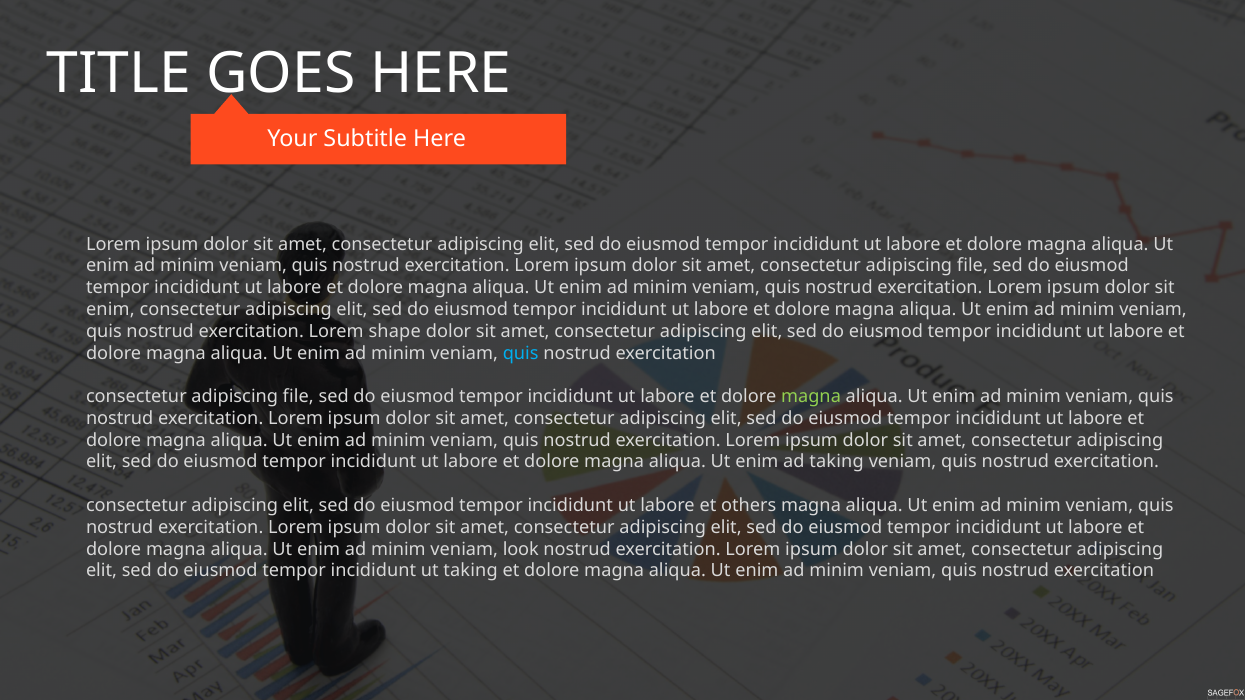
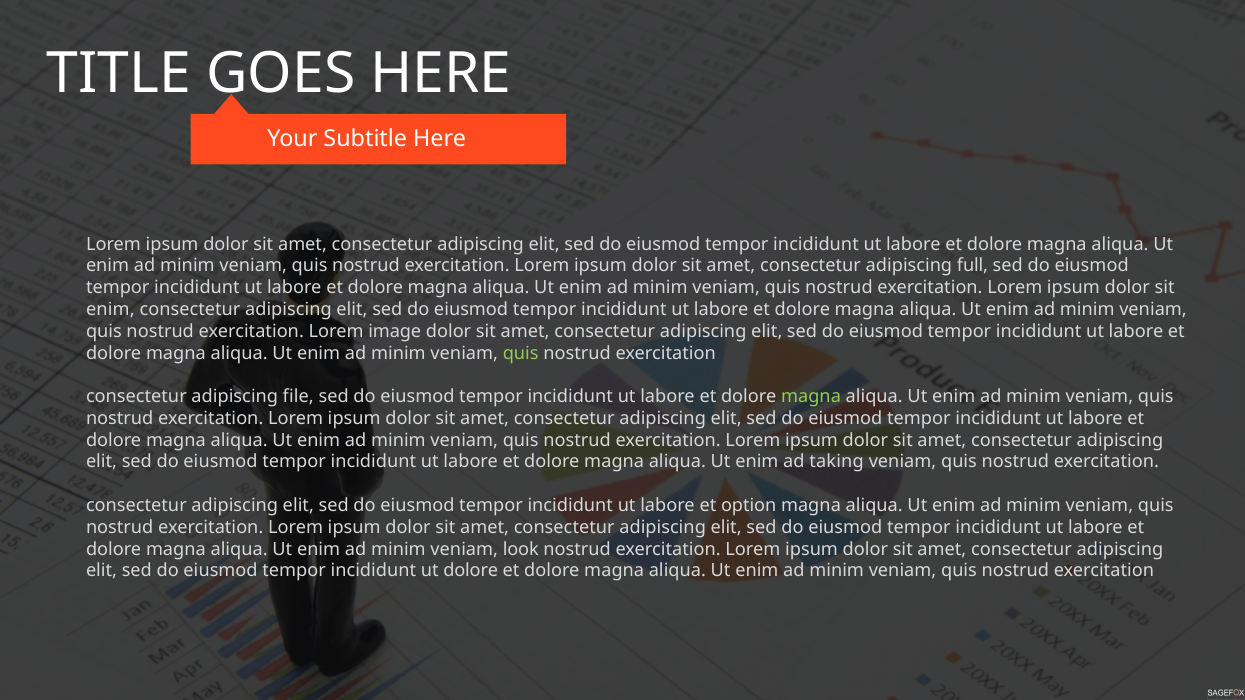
amet consectetur adipiscing file: file -> full
shape: shape -> image
quis at (521, 353) colour: light blue -> light green
others: others -> option
ut taking: taking -> dolore
